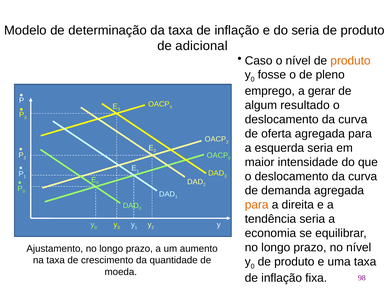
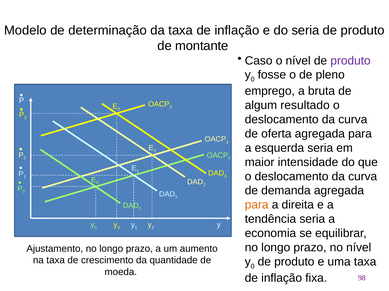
adicional: adicional -> montante
produto at (350, 61) colour: orange -> purple
gerar: gerar -> bruta
